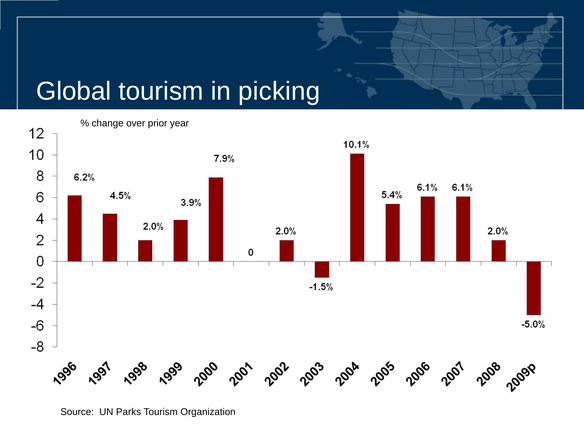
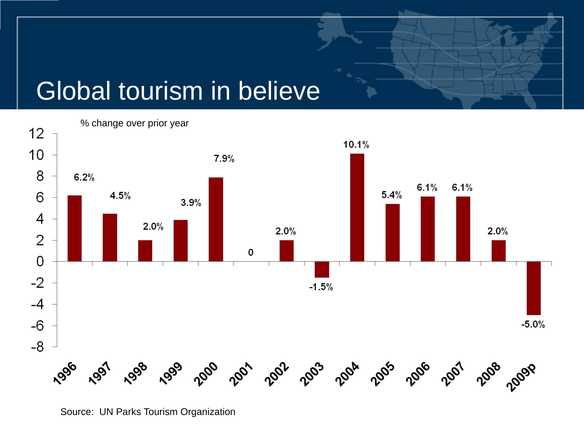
picking: picking -> believe
